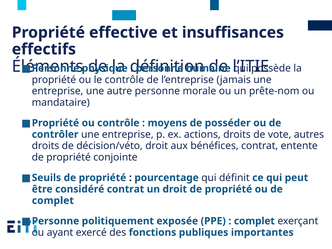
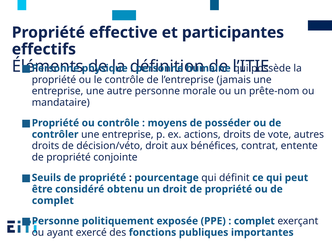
insuffisances: insuffisances -> participantes
considéré contrat: contrat -> obtenu
